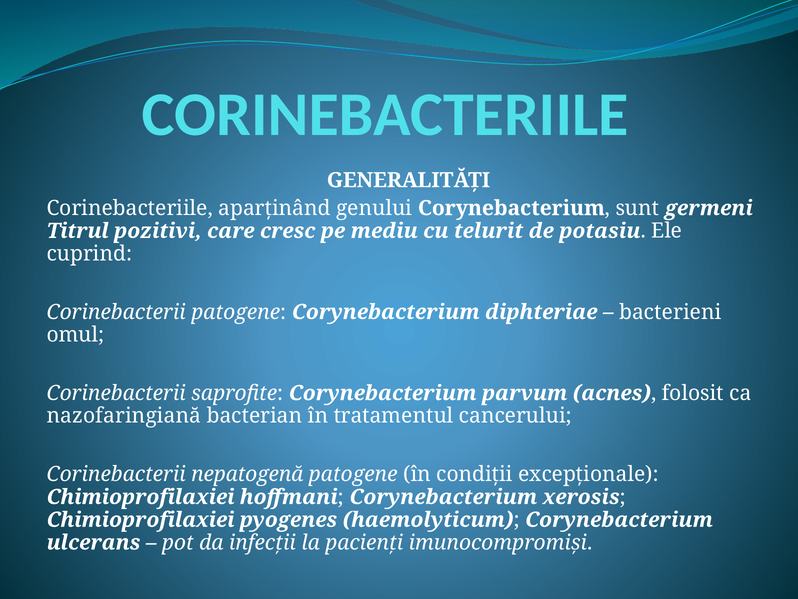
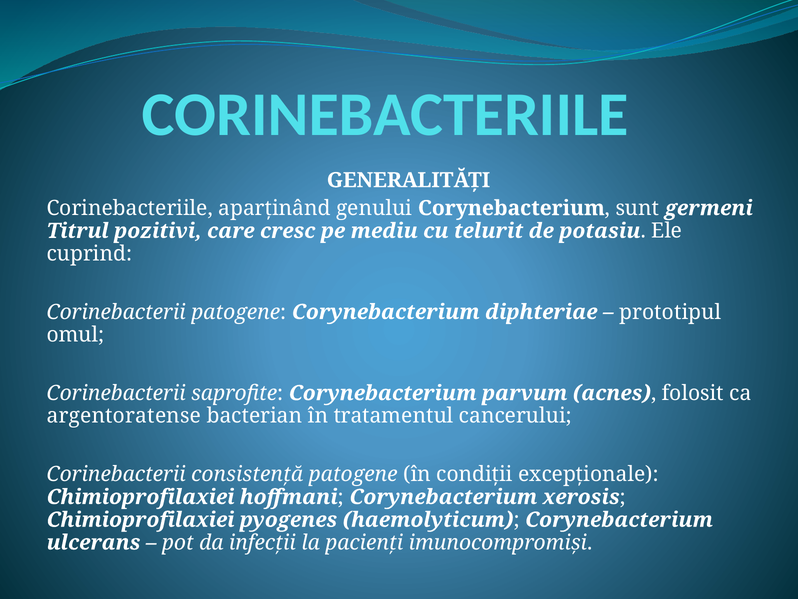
bacterieni: bacterieni -> prototipul
nazofaringiană: nazofaringiană -> argentoratense
nepatogenă: nepatogenă -> consistenţă
